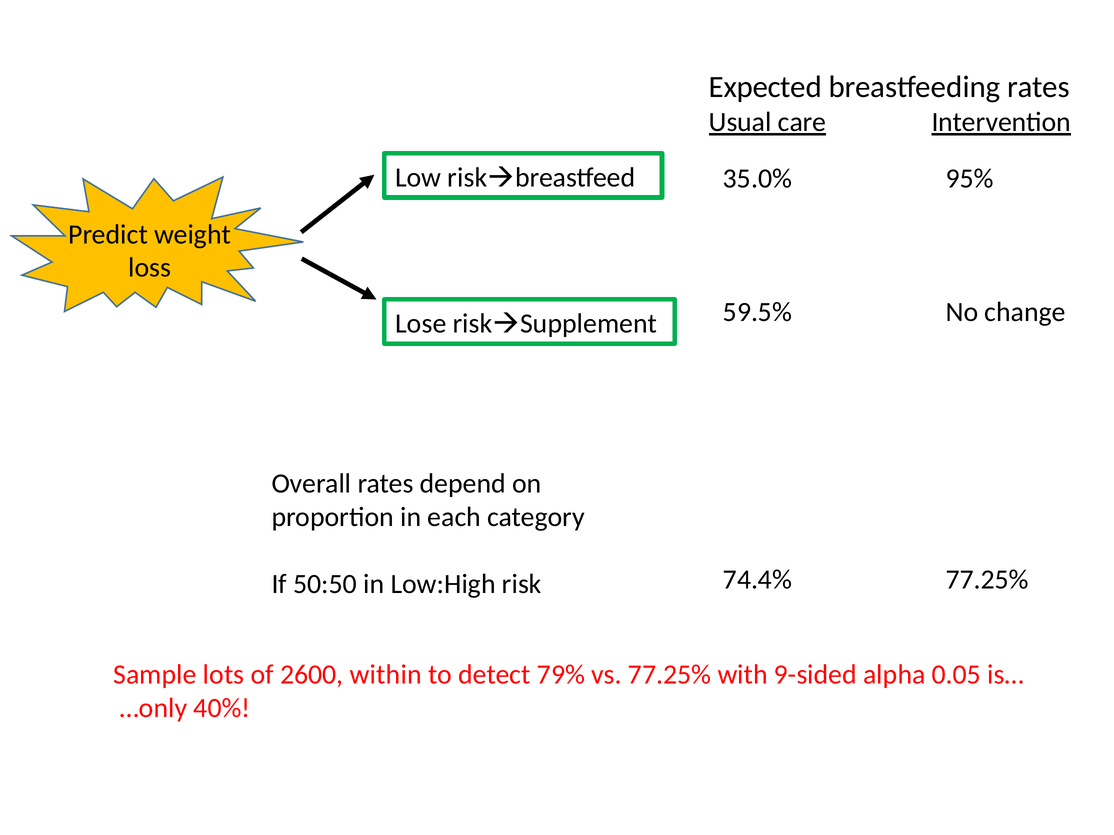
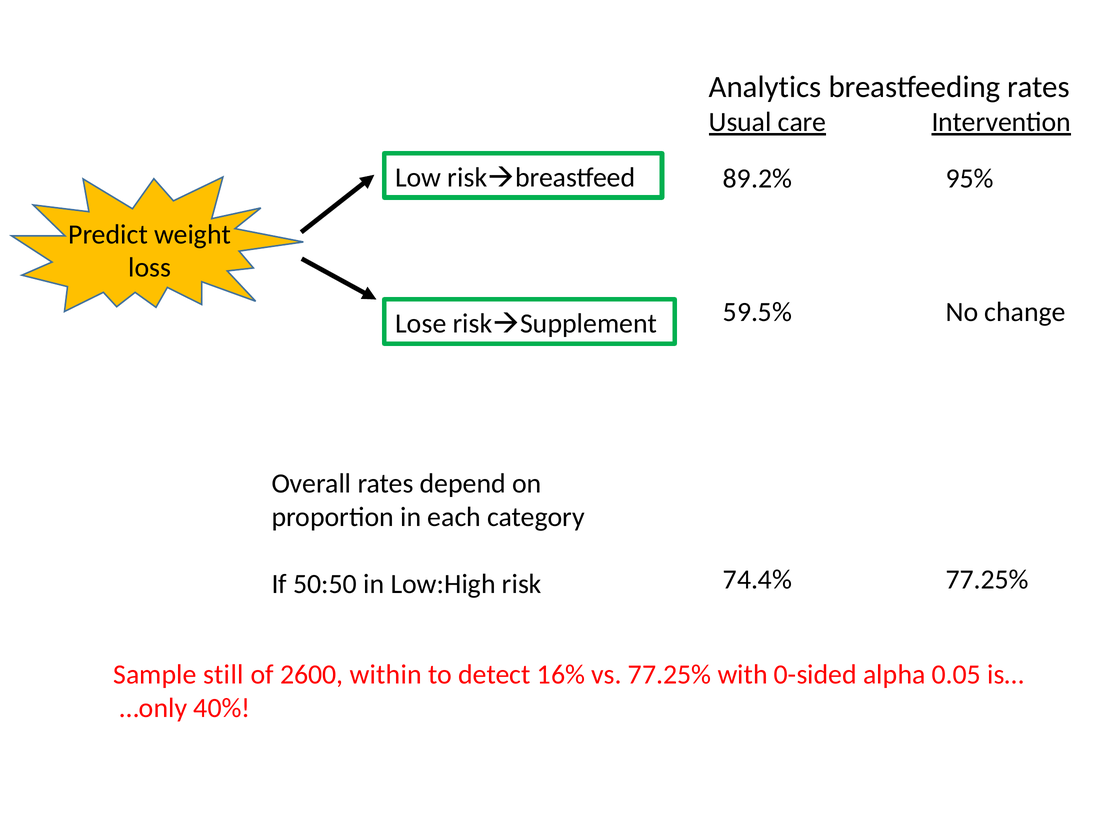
Expected: Expected -> Analytics
35.0%: 35.0% -> 89.2%
lots: lots -> still
79%: 79% -> 16%
9-sided: 9-sided -> 0-sided
